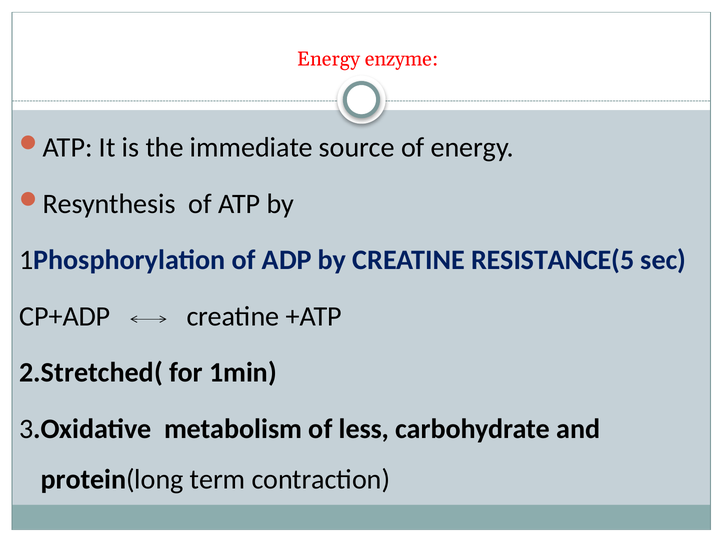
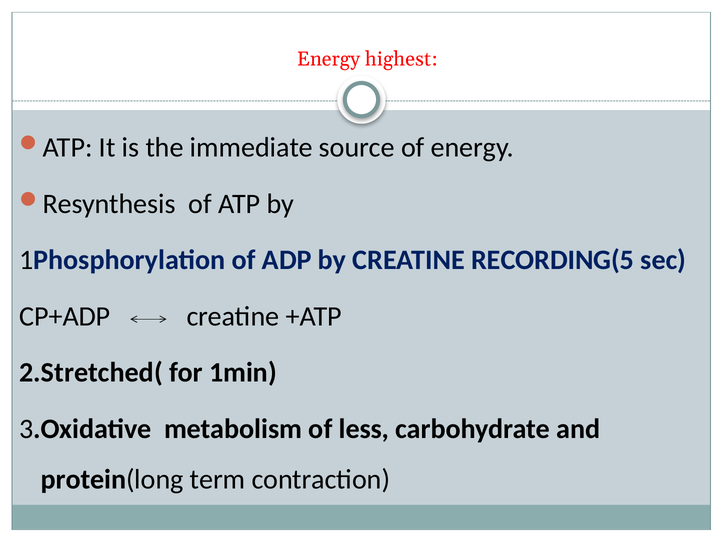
enzyme: enzyme -> highest
RESISTANCE(5: RESISTANCE(5 -> RECORDING(5
